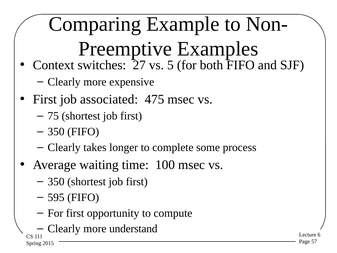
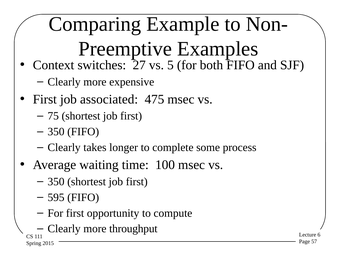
understand: understand -> throughput
